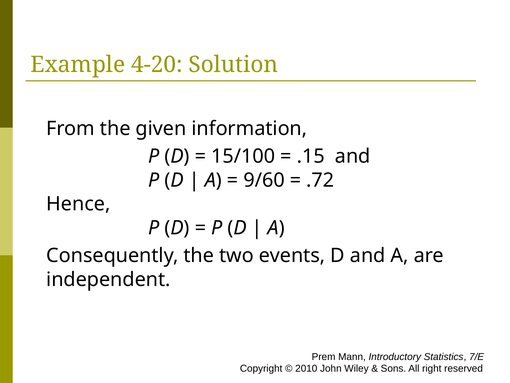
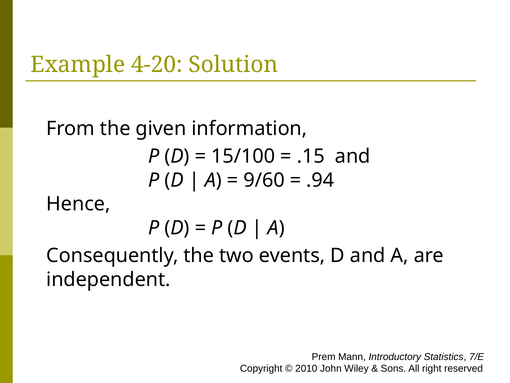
.72: .72 -> .94
